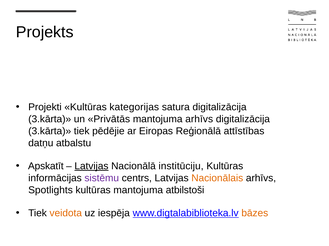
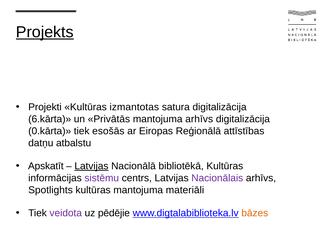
Projekts underline: none -> present
kategorijas: kategorijas -> izmantotas
3.kārta at (50, 119): 3.kārta -> 6.kārta
3.kārta at (50, 131): 3.kārta -> 0.kārta
pēdējie: pēdējie -> esošās
institūciju: institūciju -> bibliotēkā
Nacionālais colour: orange -> purple
atbilstoši: atbilstoši -> materiāli
veidota colour: orange -> purple
iespēja: iespēja -> pēdējie
